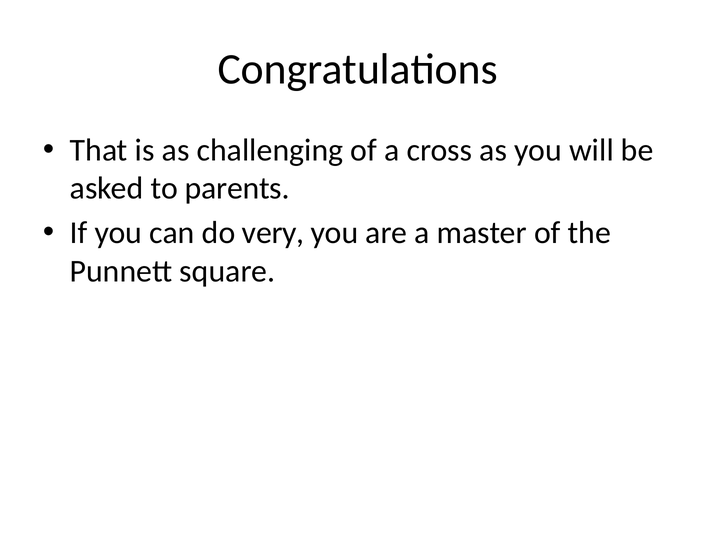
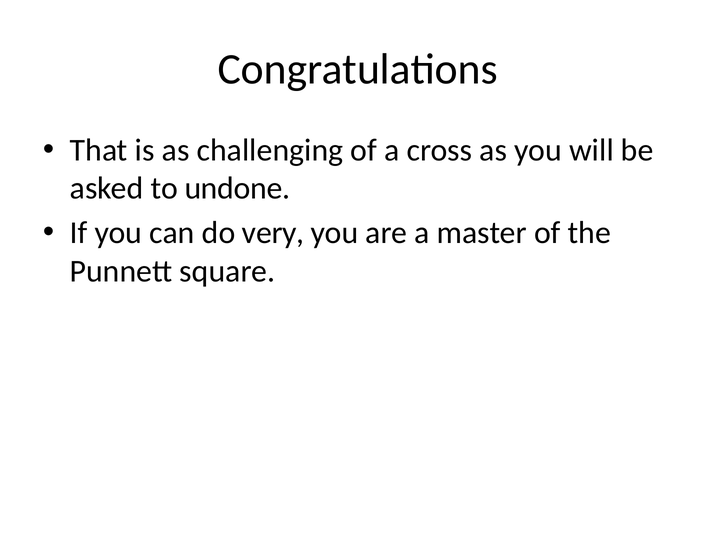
parents: parents -> undone
